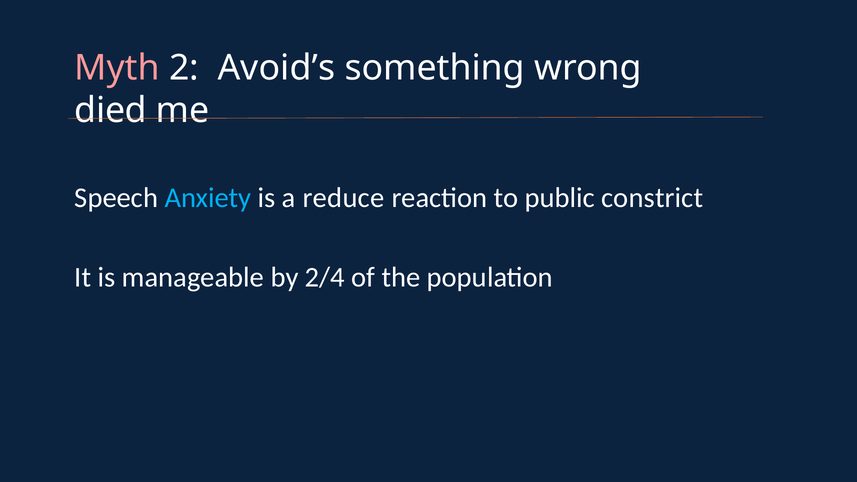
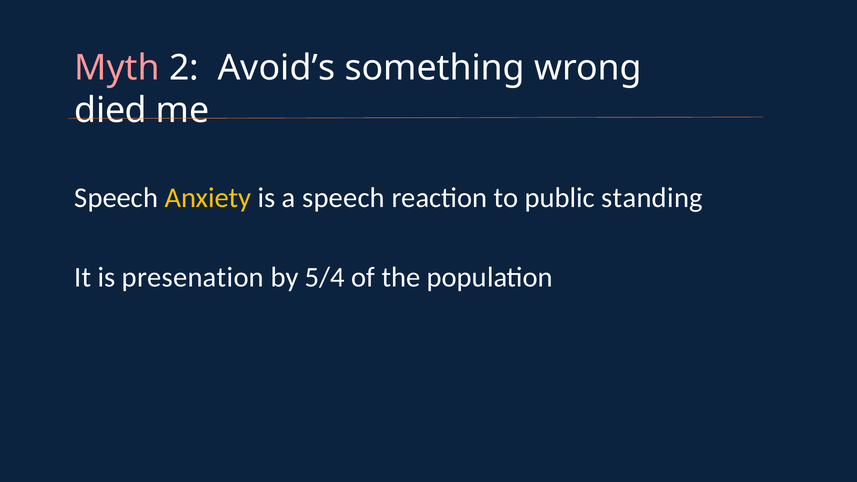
Anxiety colour: light blue -> yellow
a reduce: reduce -> speech
constrict: constrict -> standing
manageable: manageable -> presenation
2/4: 2/4 -> 5/4
